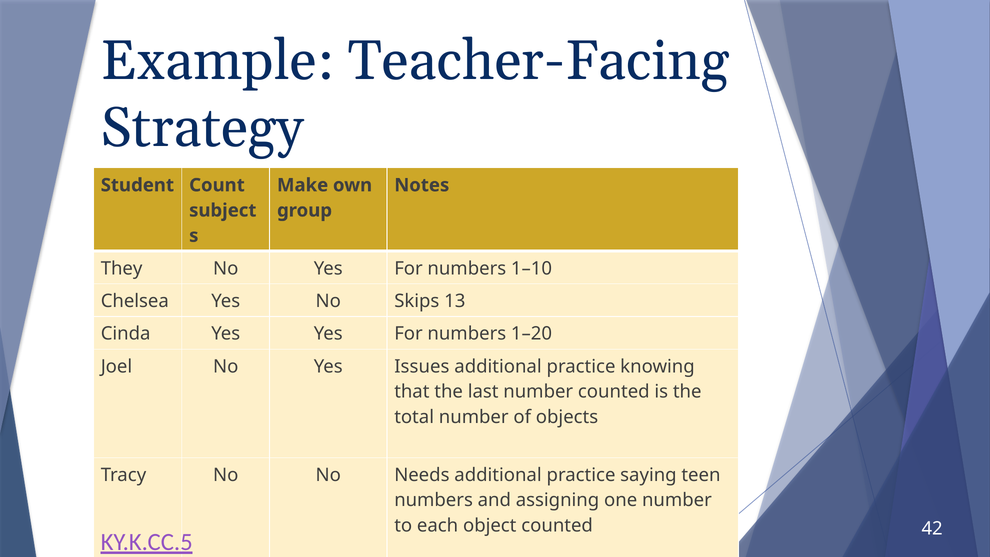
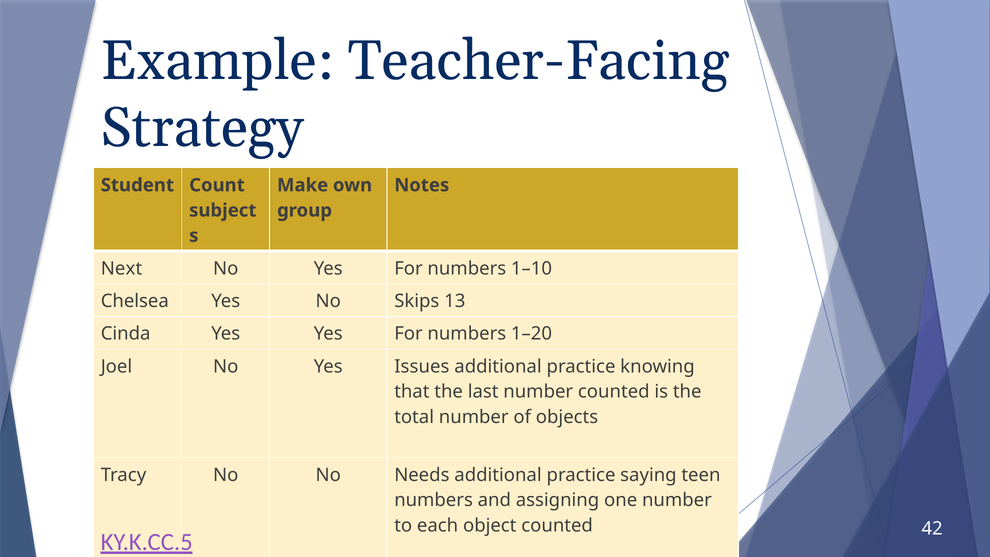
They: They -> Next
